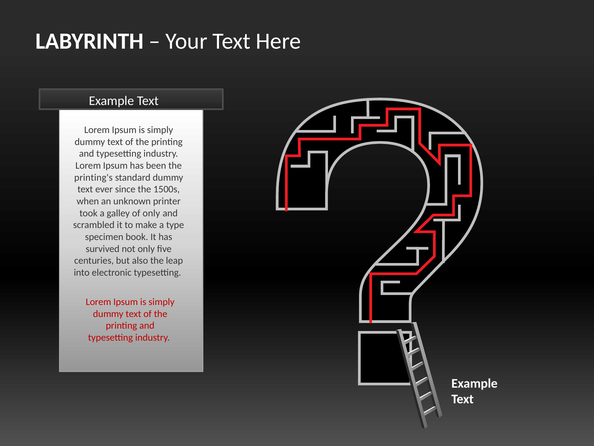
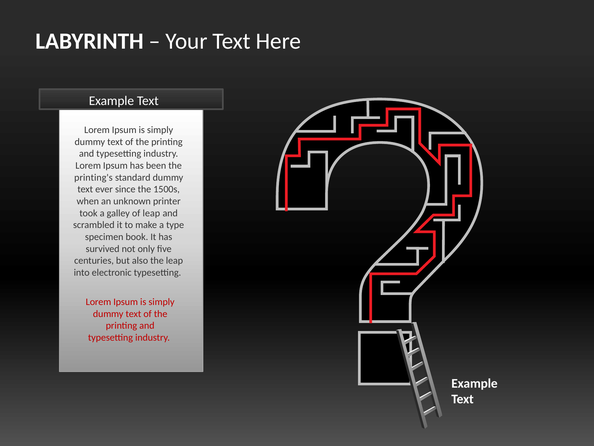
of only: only -> leap
